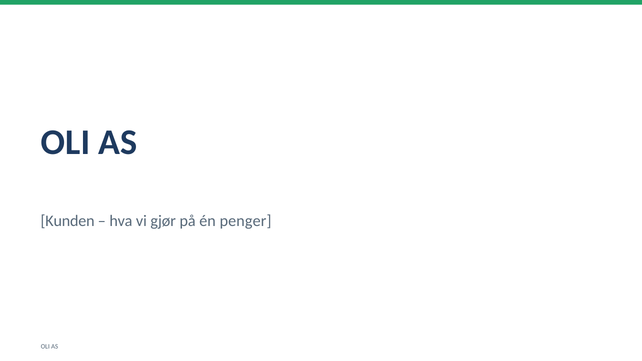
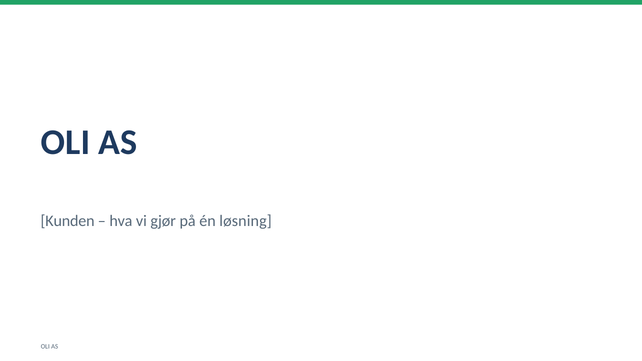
penger: penger -> løsning
